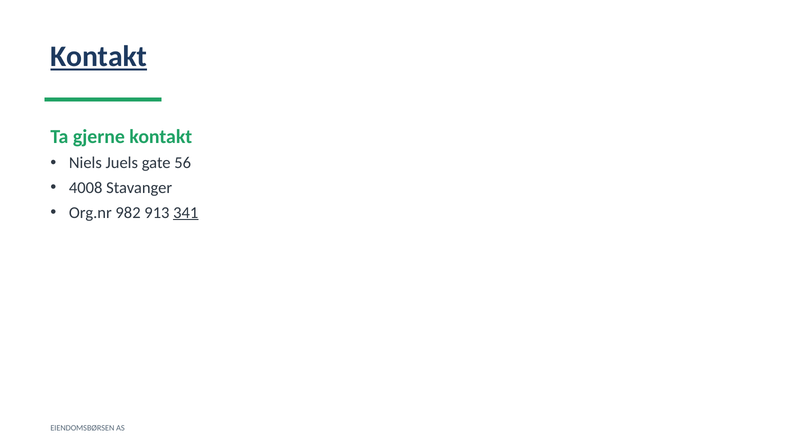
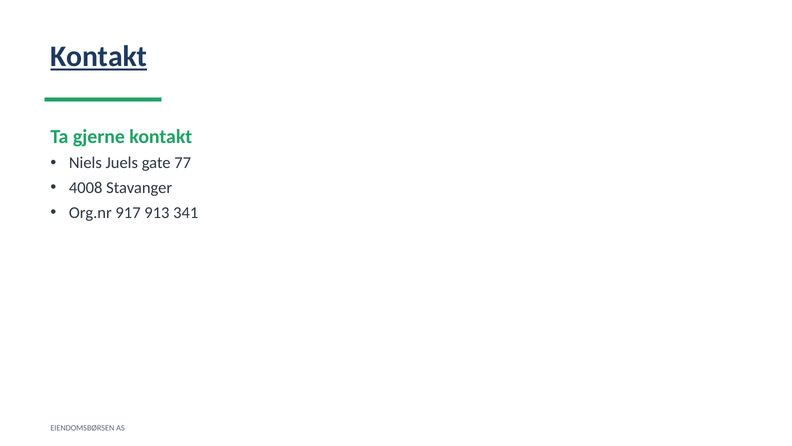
56: 56 -> 77
982: 982 -> 917
341 underline: present -> none
